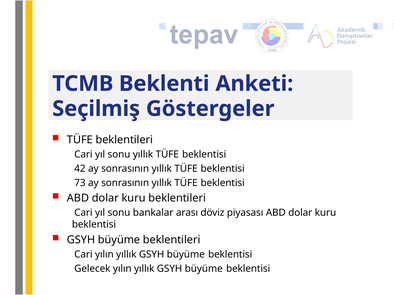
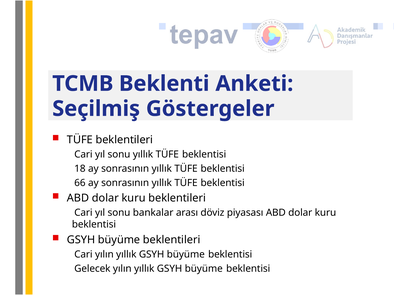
42: 42 -> 18
73: 73 -> 66
